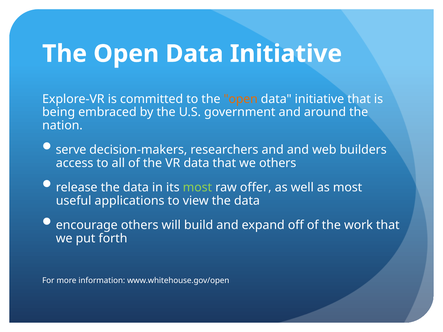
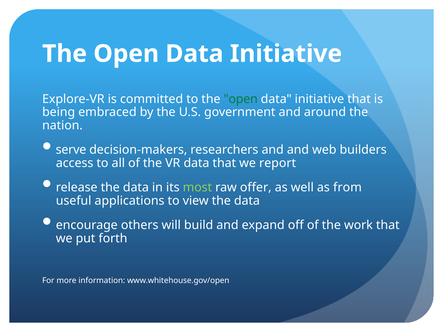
open at (241, 99) colour: orange -> green
we others: others -> report
as most: most -> from
